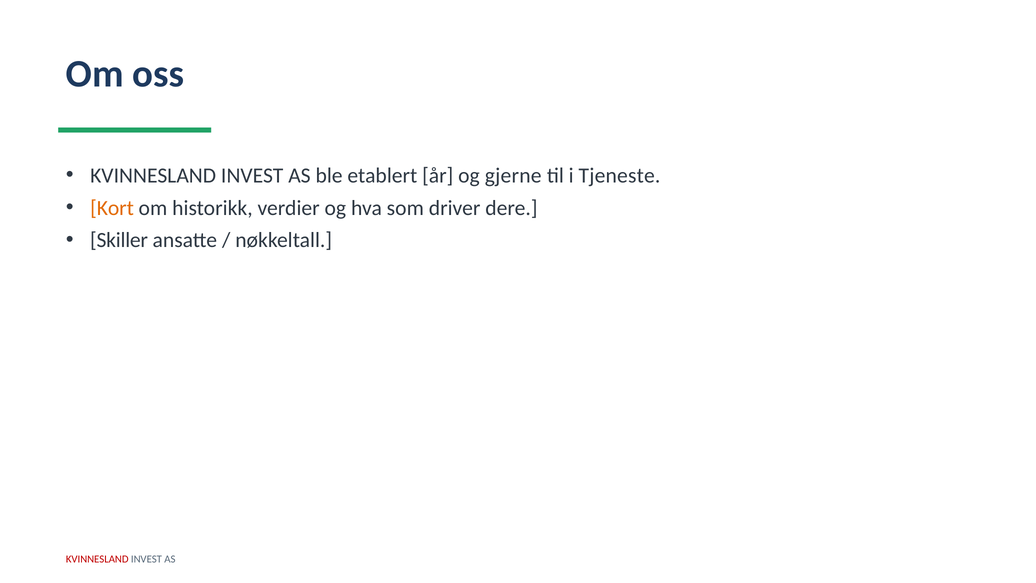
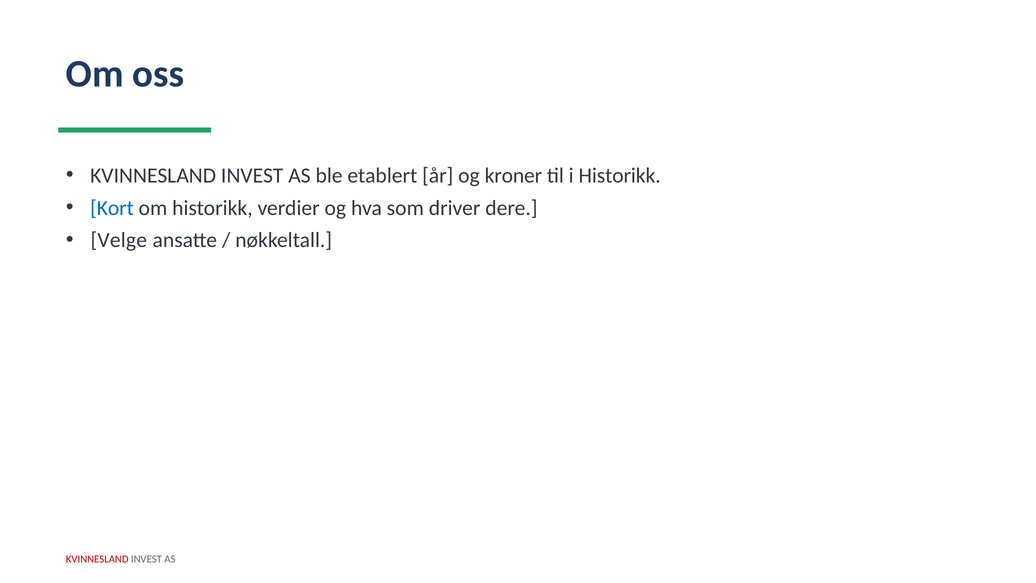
gjerne: gjerne -> kroner
i Tjeneste: Tjeneste -> Historikk
Kort colour: orange -> blue
Skiller: Skiller -> Velge
